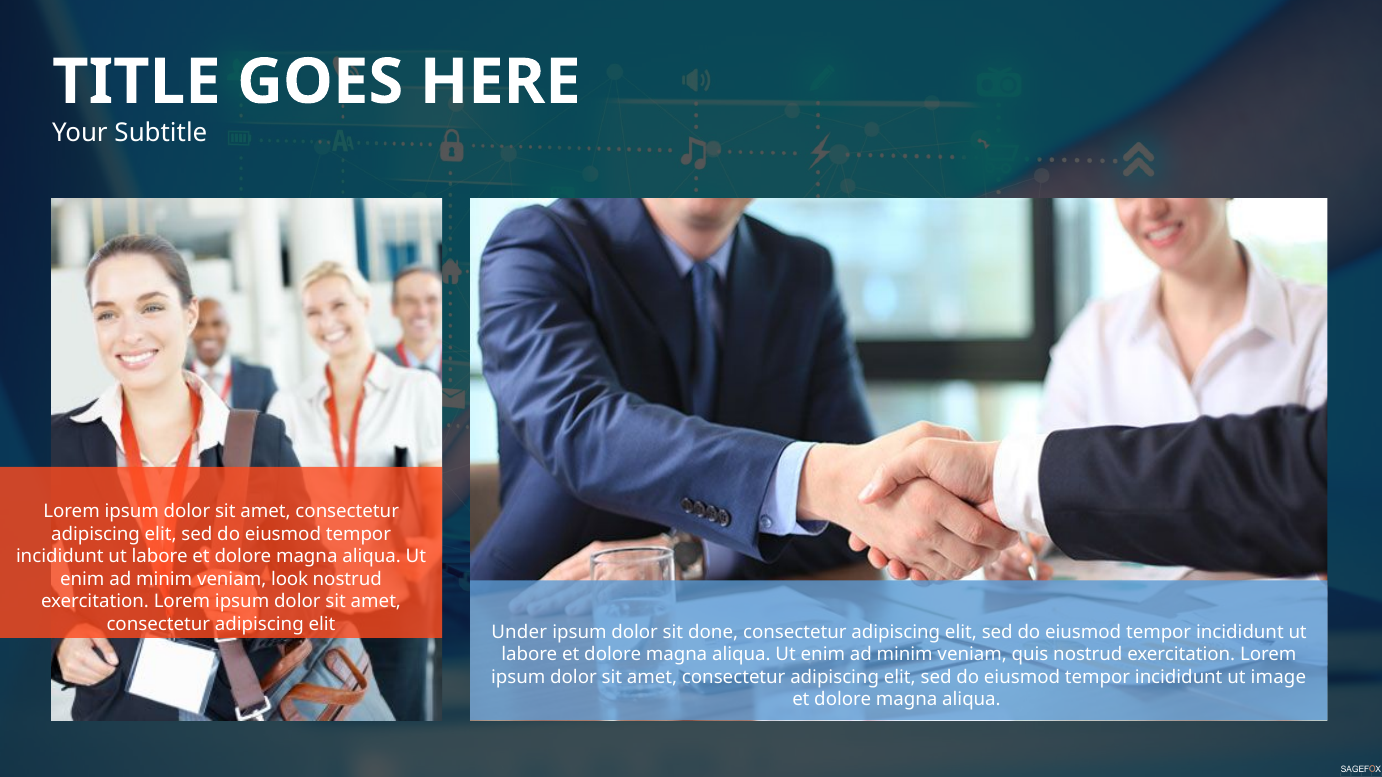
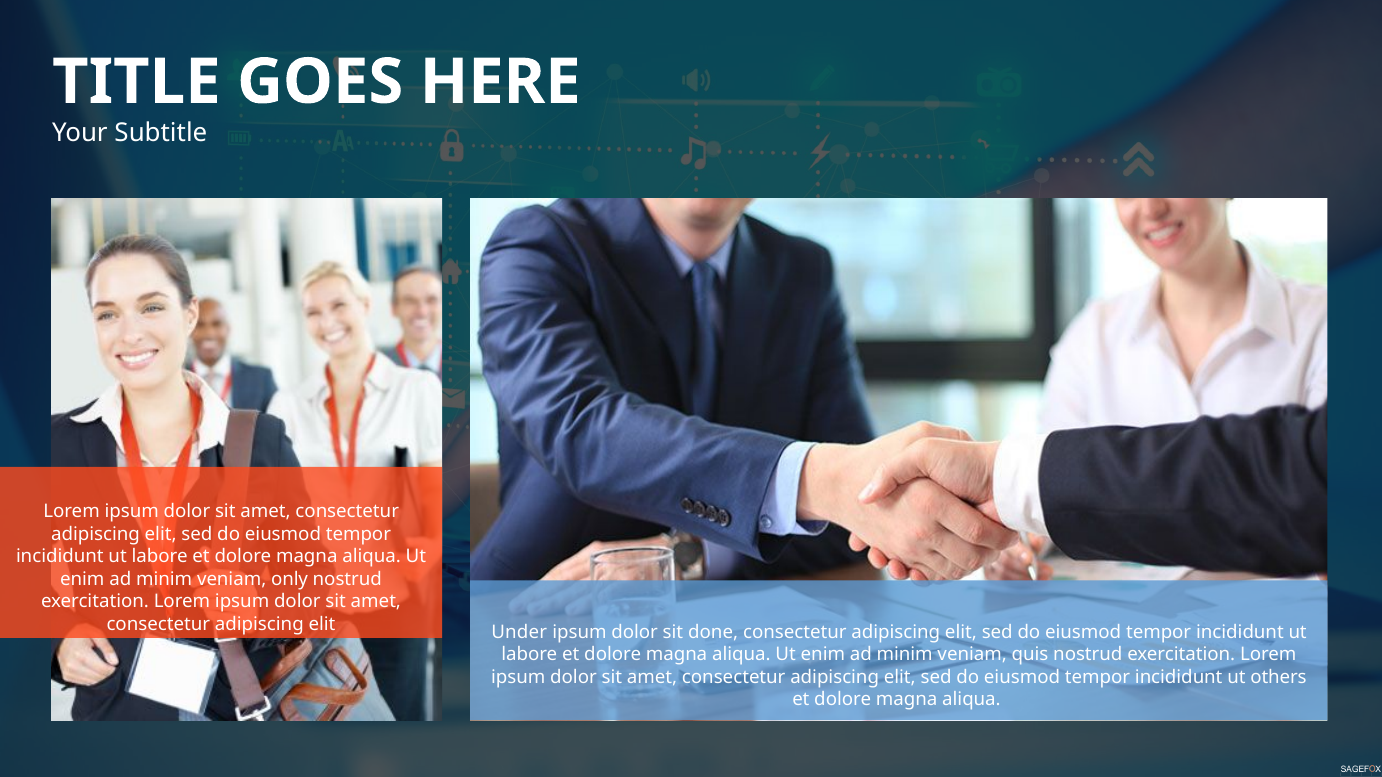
look: look -> only
image: image -> others
